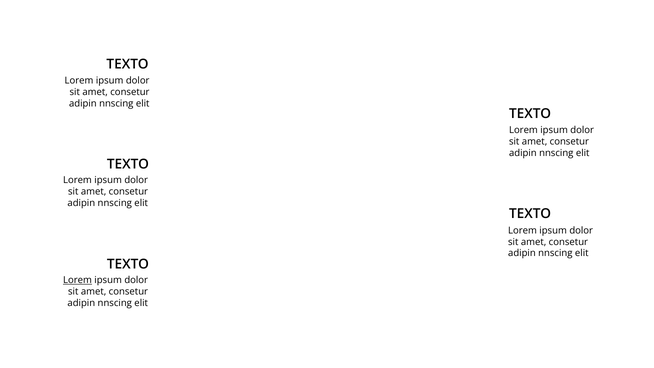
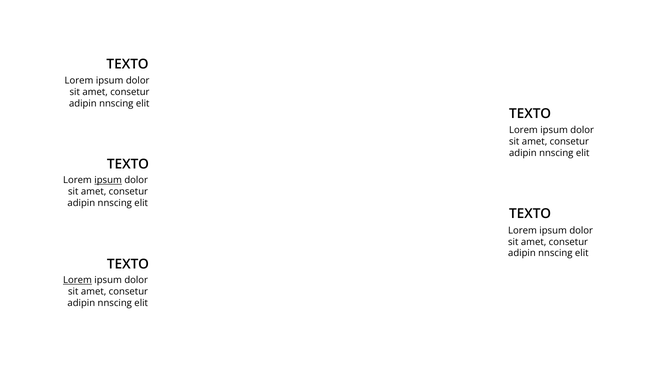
ipsum at (108, 180) underline: none -> present
